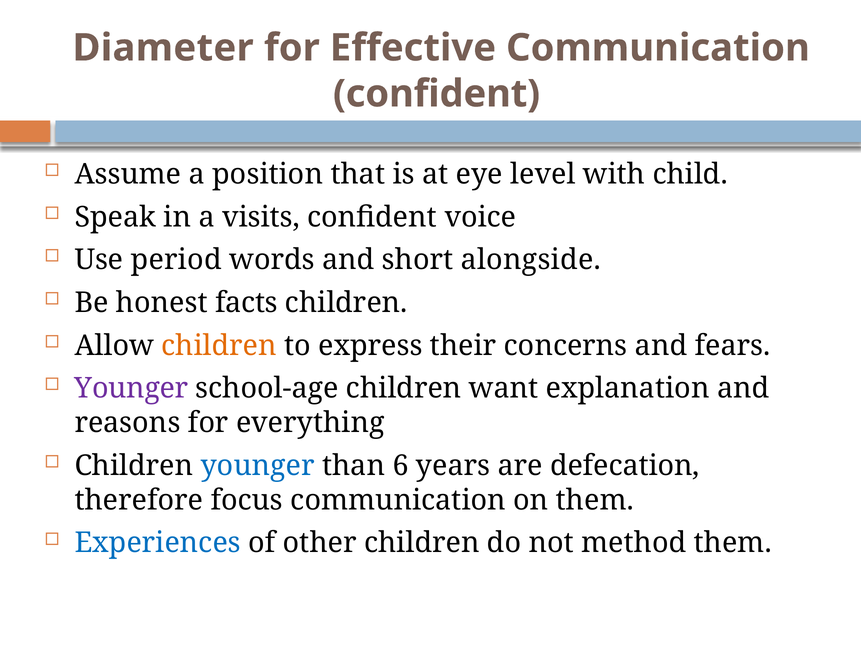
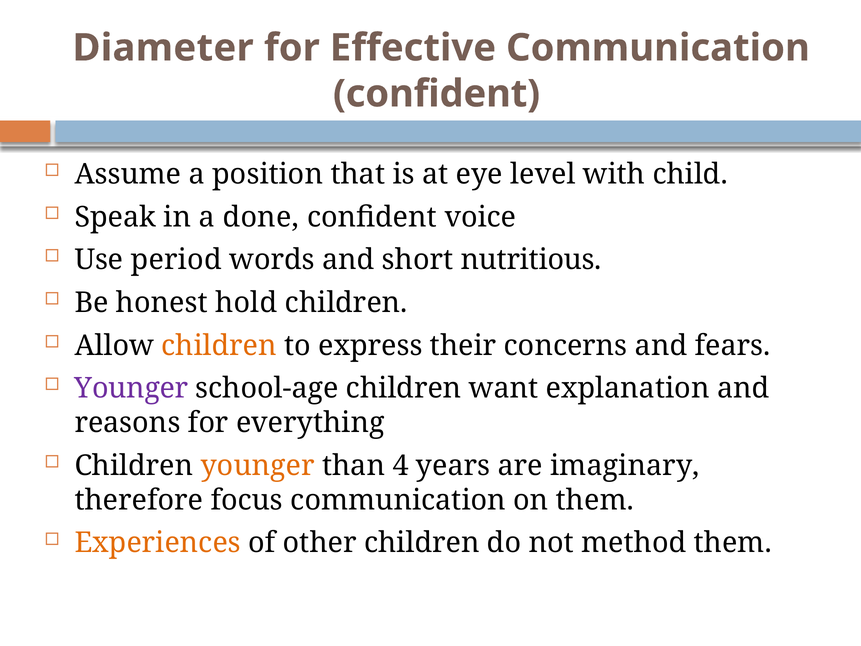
visits: visits -> done
alongside: alongside -> nutritious
facts: facts -> hold
younger at (258, 466) colour: blue -> orange
6: 6 -> 4
defecation: defecation -> imaginary
Experiences colour: blue -> orange
